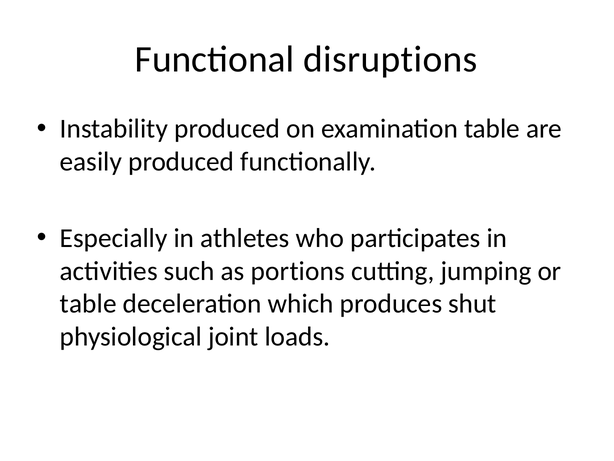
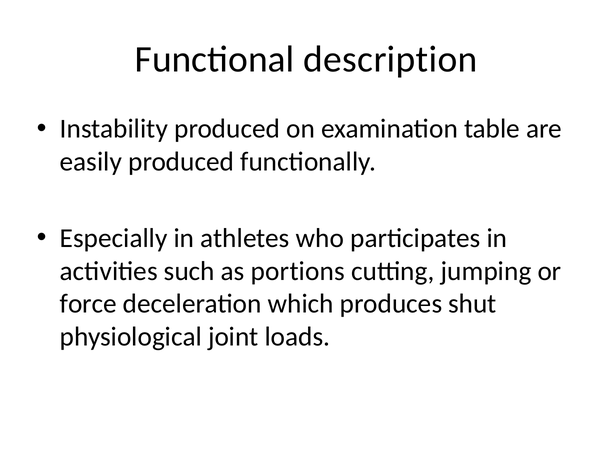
disruptions: disruptions -> description
table at (88, 304): table -> force
